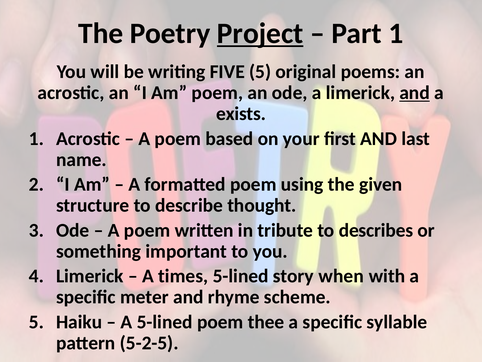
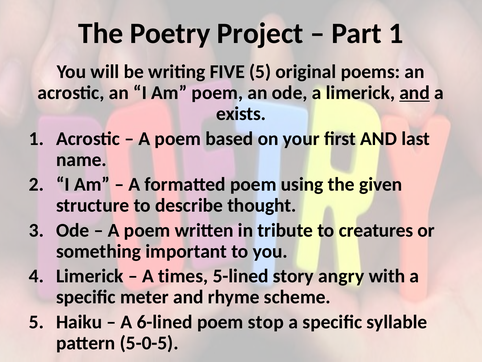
Project underline: present -> none
describes: describes -> creatures
when: when -> angry
A 5-lined: 5-lined -> 6-lined
thee: thee -> stop
5-2-5: 5-2-5 -> 5-0-5
